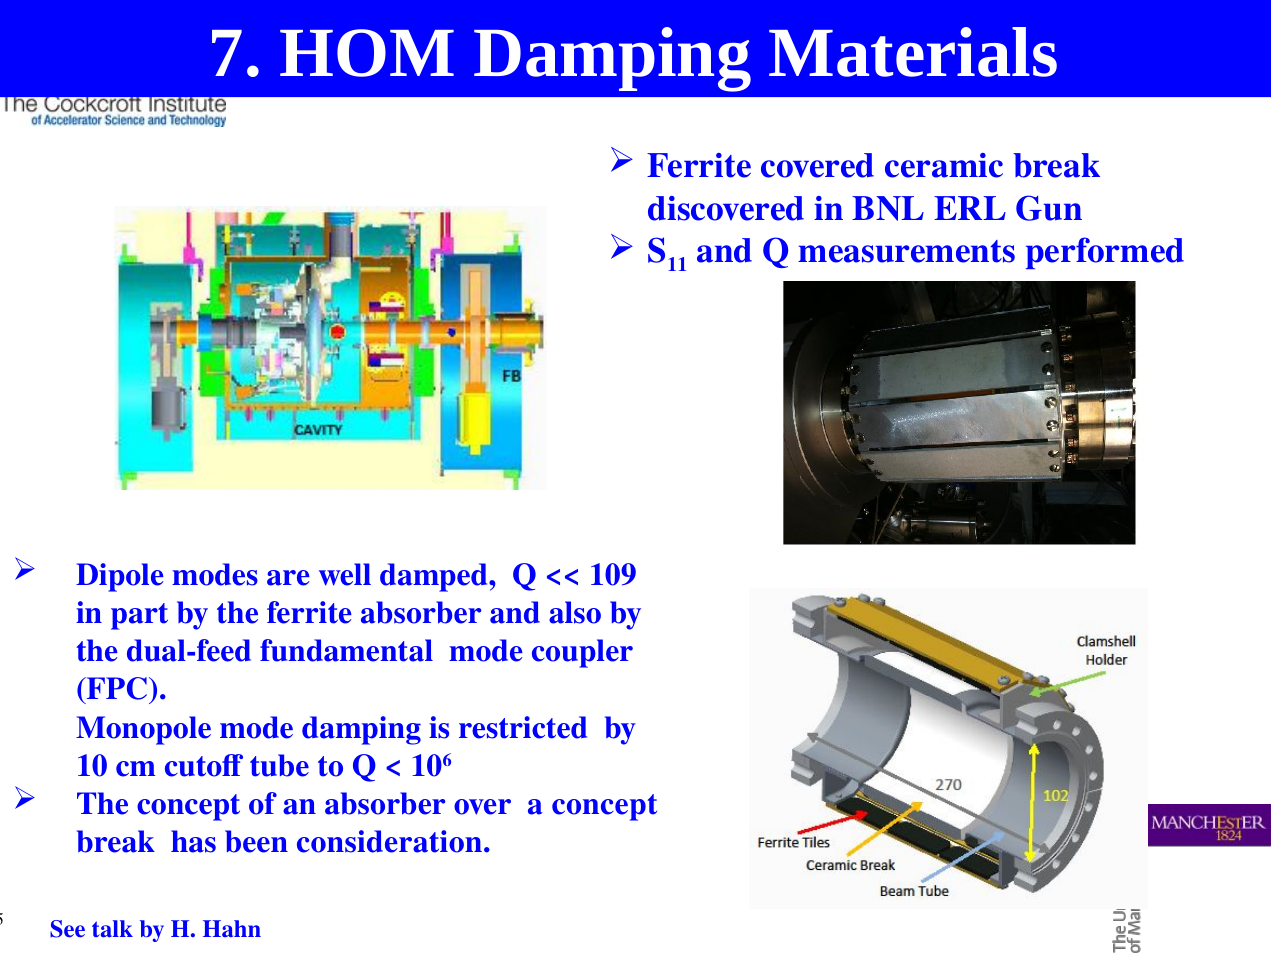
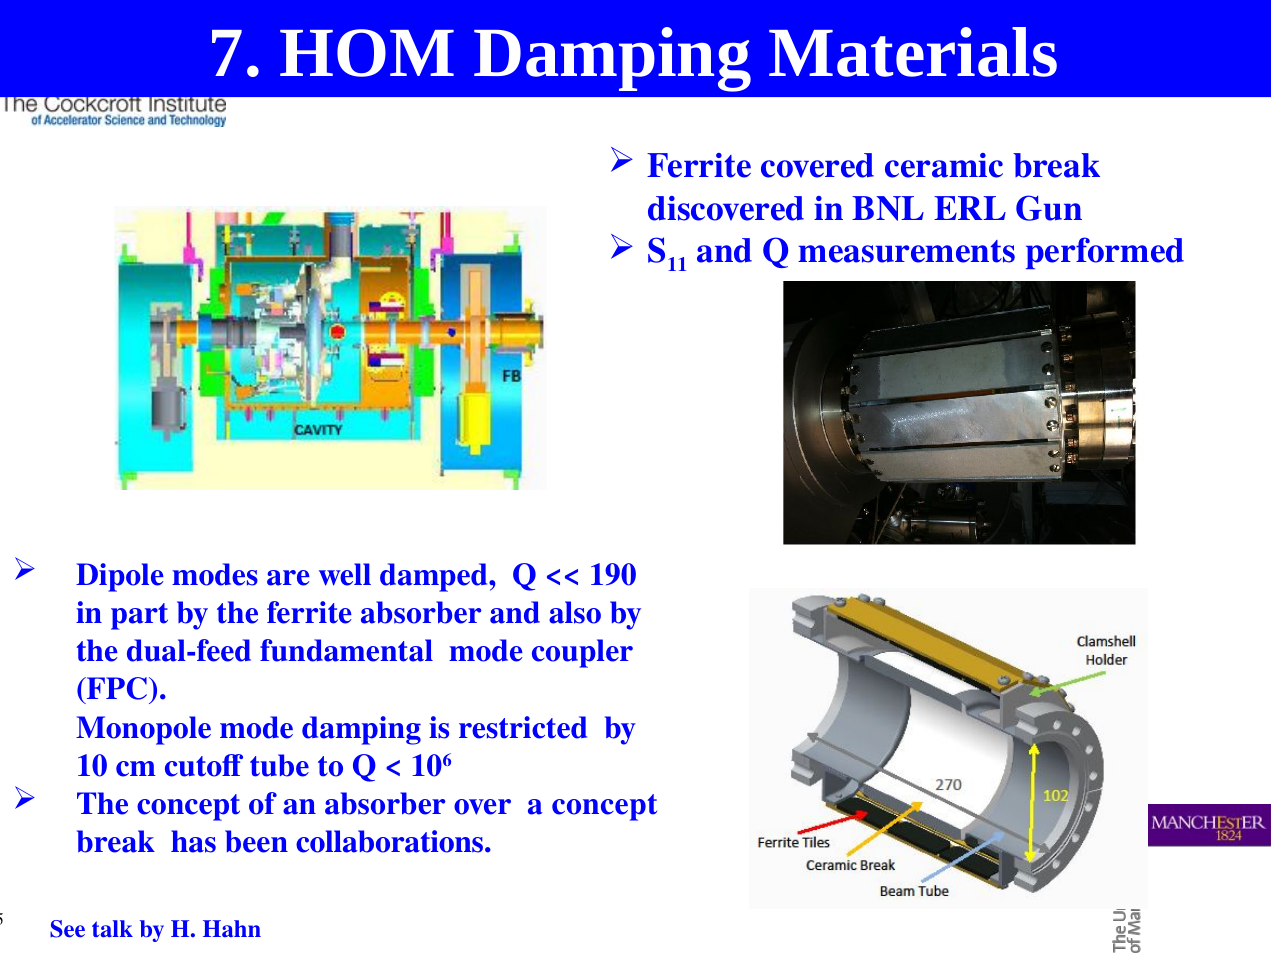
109: 109 -> 190
consideration: consideration -> collaborations
